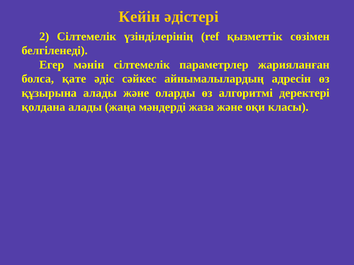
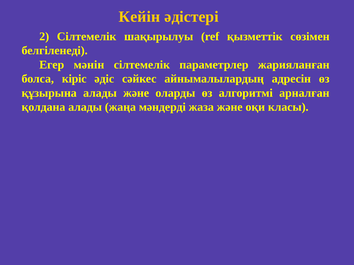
үзінділерінің: үзінділерінің -> шақырылуы
қате: қате -> кіріс
деректері: деректері -> арналған
